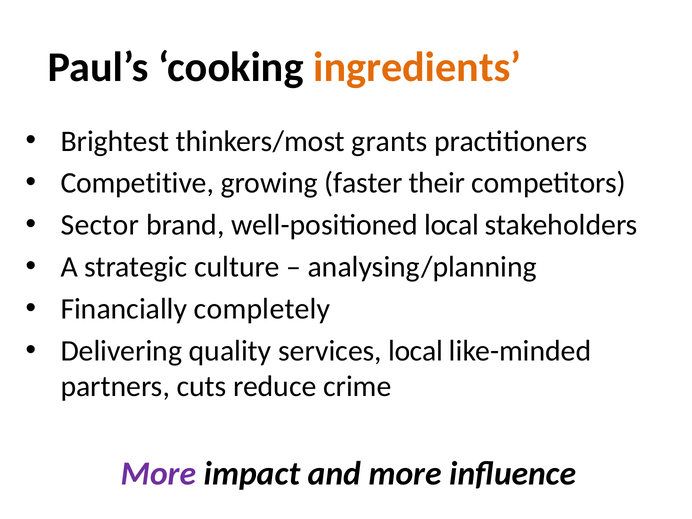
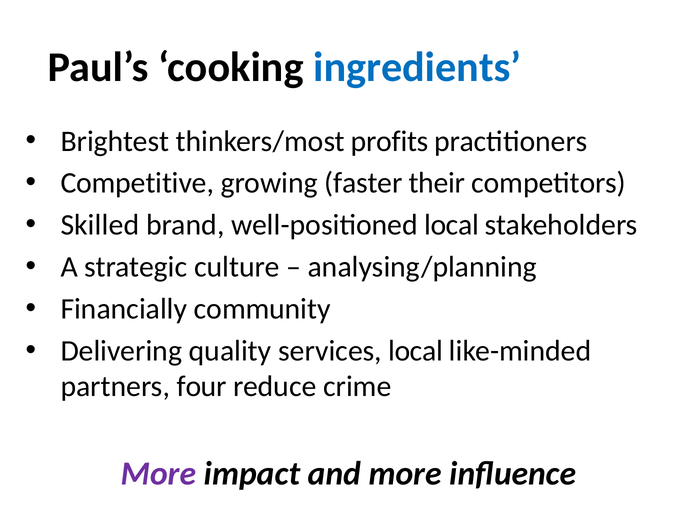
ingredients colour: orange -> blue
grants: grants -> profits
Sector: Sector -> Skilled
completely: completely -> community
cuts: cuts -> four
